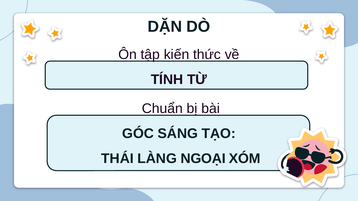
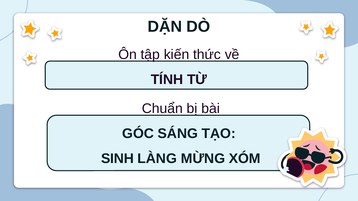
THÁI: THÁI -> SINH
NGOẠI: NGOẠI -> MỪNG
